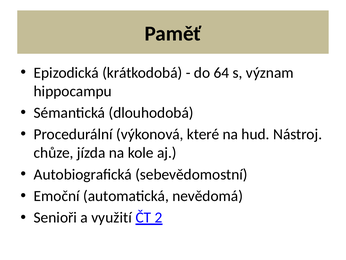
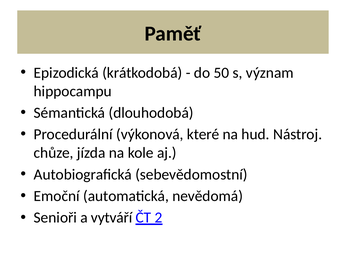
64: 64 -> 50
využití: využití -> vytváří
